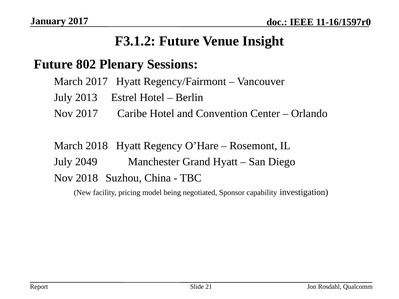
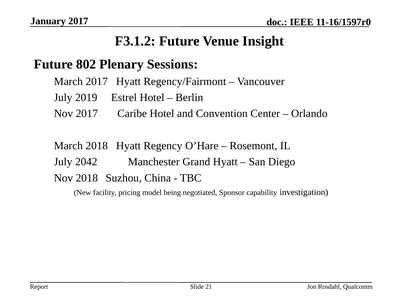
2013: 2013 -> 2019
2049: 2049 -> 2042
